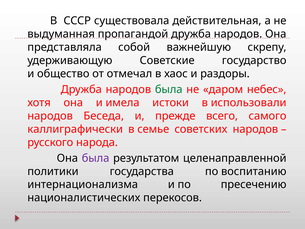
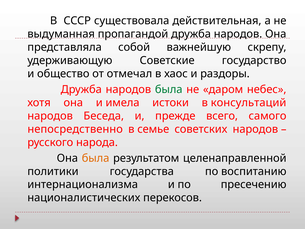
использовали: использовали -> консультаций
каллиграфически: каллиграфически -> непосредственно
была at (96, 158) colour: purple -> orange
